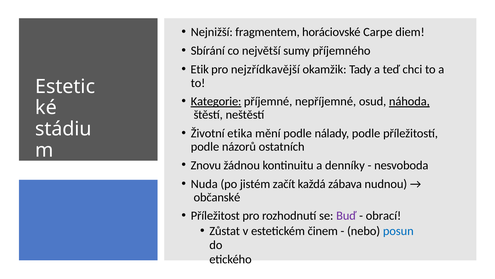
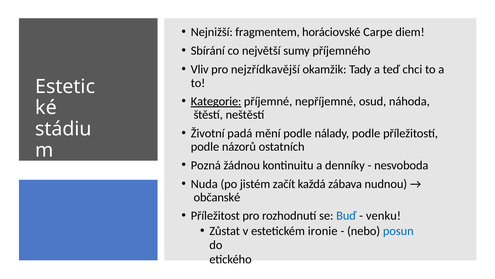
Etik: Etik -> Vliv
náhoda underline: present -> none
etika: etika -> padá
Znovu: Znovu -> Pozná
Buď colour: purple -> blue
obrací: obrací -> venku
činem: činem -> ironie
